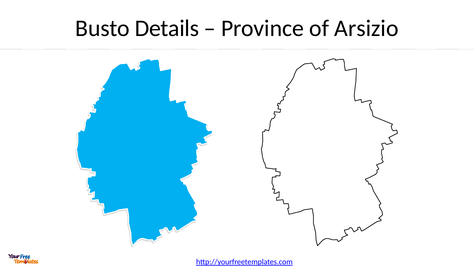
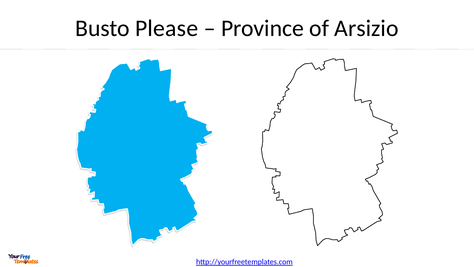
Details: Details -> Please
